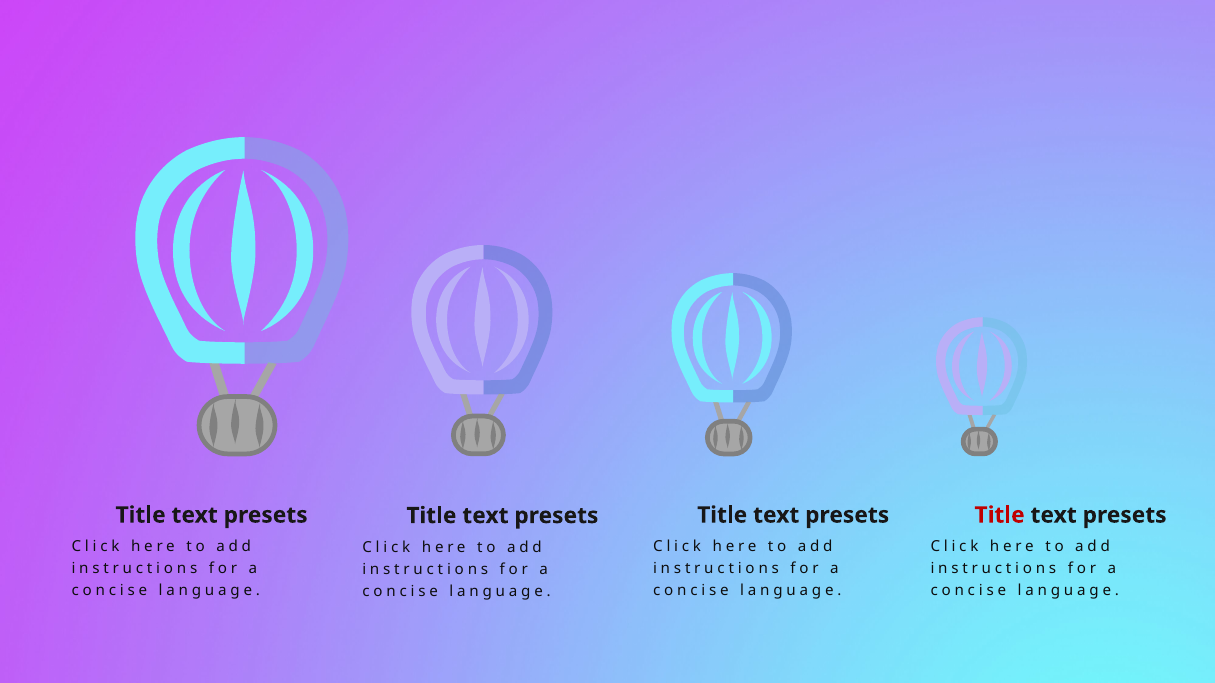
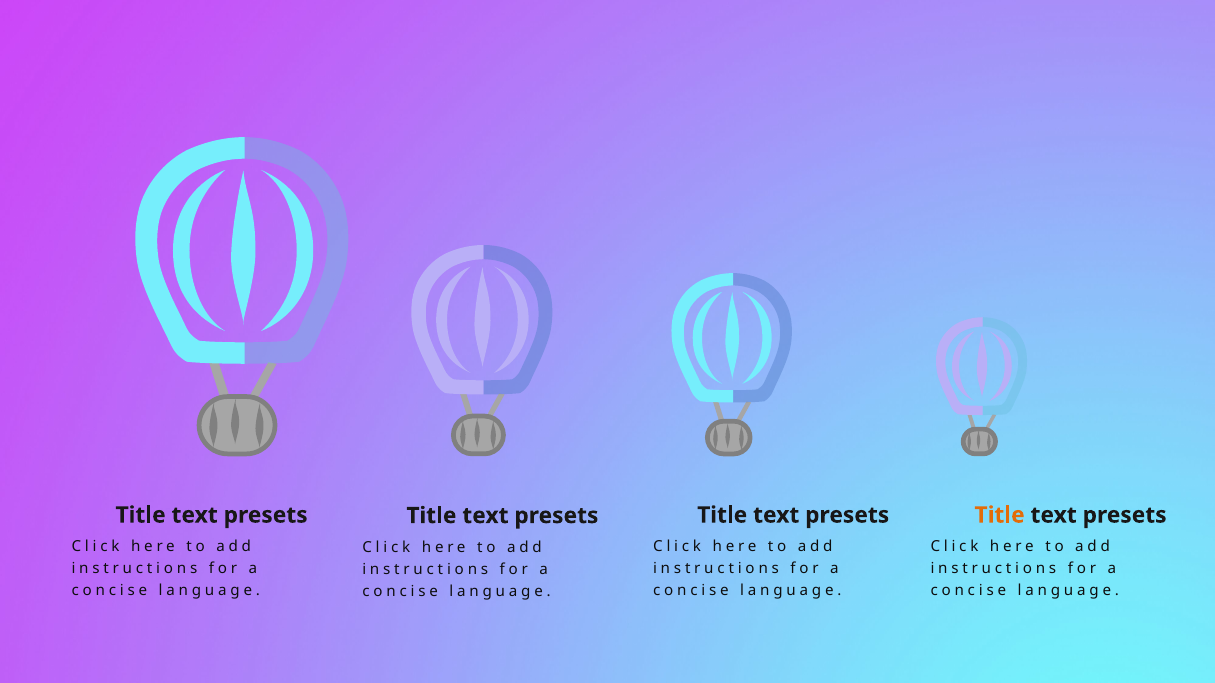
Title at (1000, 515) colour: red -> orange
